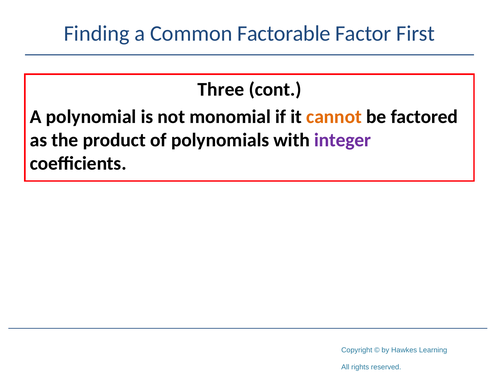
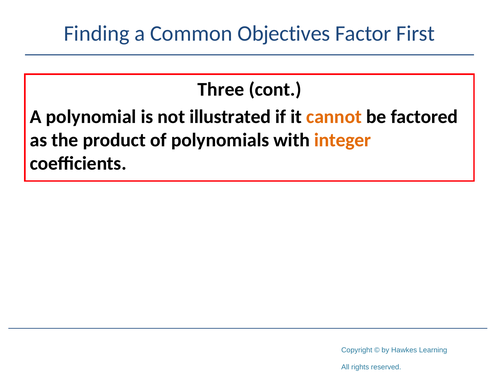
Factorable: Factorable -> Objectives
monomial: monomial -> illustrated
integer colour: purple -> orange
